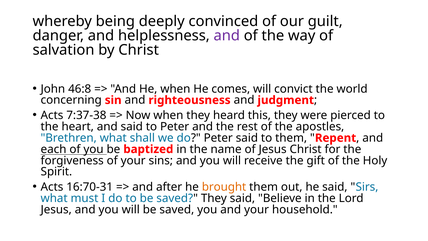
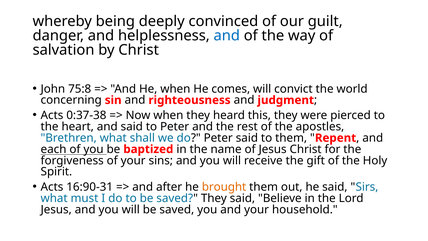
and at (227, 35) colour: purple -> blue
46:8: 46:8 -> 75:8
7:37-38: 7:37-38 -> 0:37-38
16:70-31: 16:70-31 -> 16:90-31
